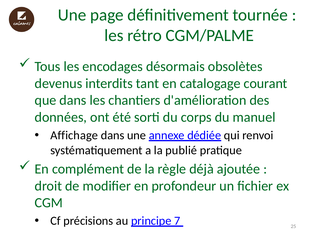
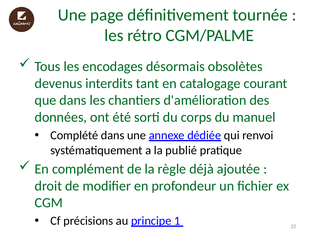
Affichage: Affichage -> Complété
7: 7 -> 1
